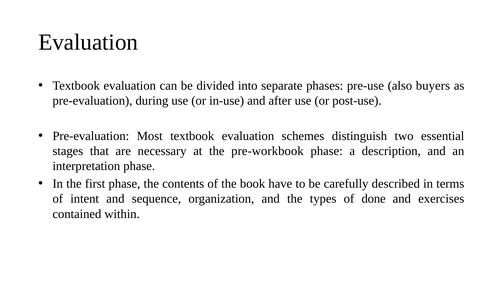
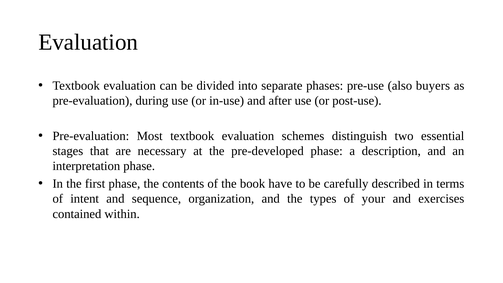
pre-workbook: pre-workbook -> pre-developed
done: done -> your
